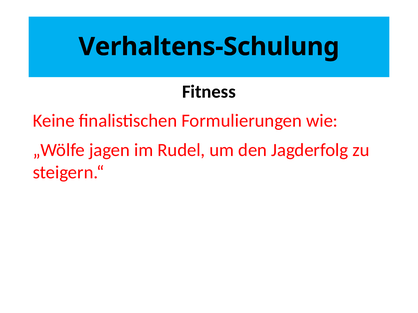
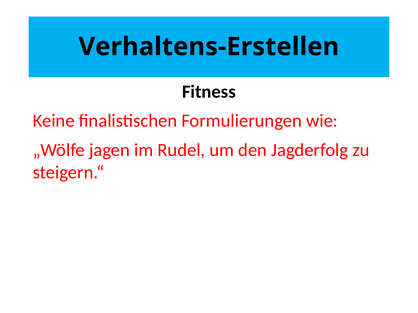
Verhaltens-Schulung: Verhaltens-Schulung -> Verhaltens-Erstellen
